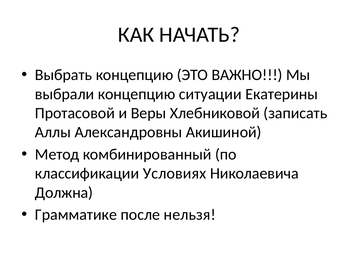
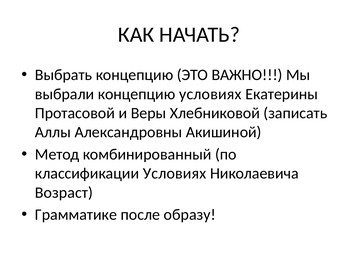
концепцию ситуации: ситуации -> условиях
Должна: Должна -> Возраст
нельзя: нельзя -> образу
